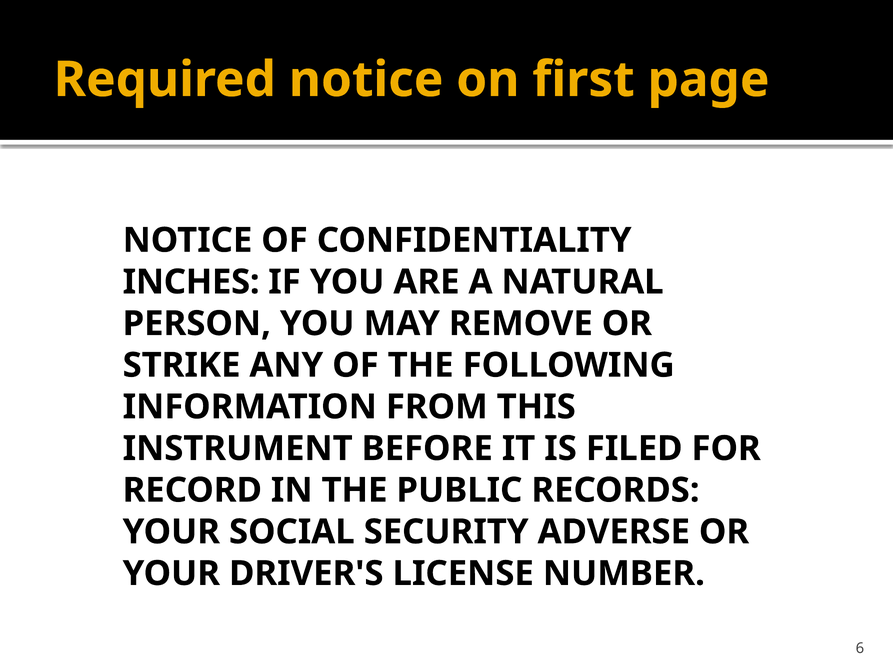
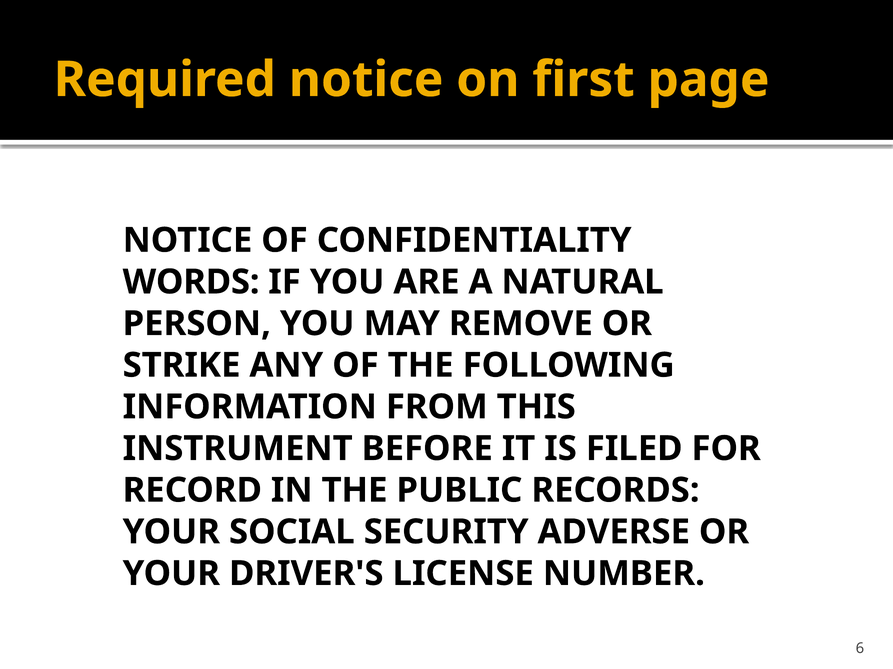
INCHES: INCHES -> WORDS
